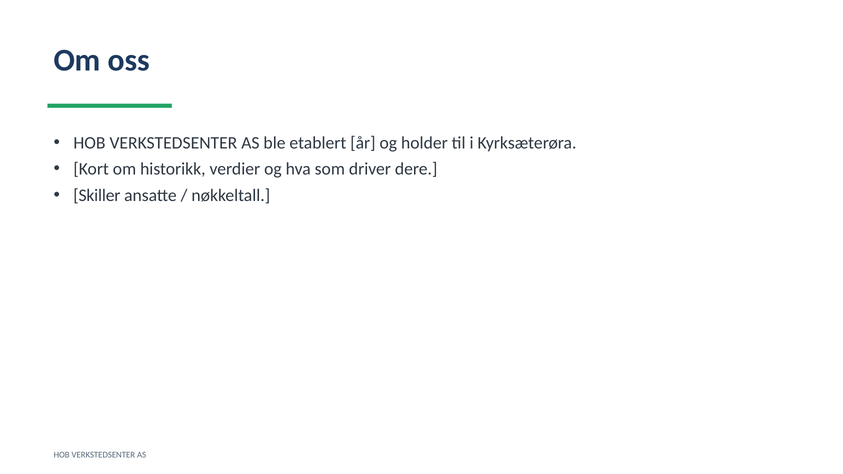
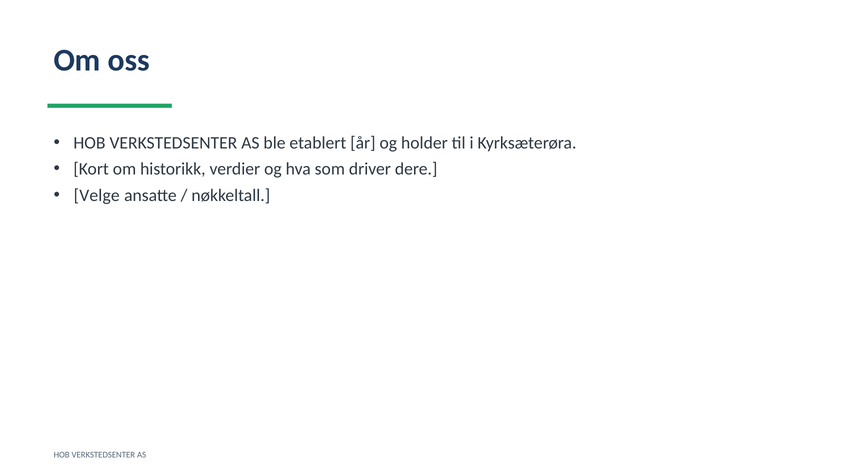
Skiller: Skiller -> Velge
